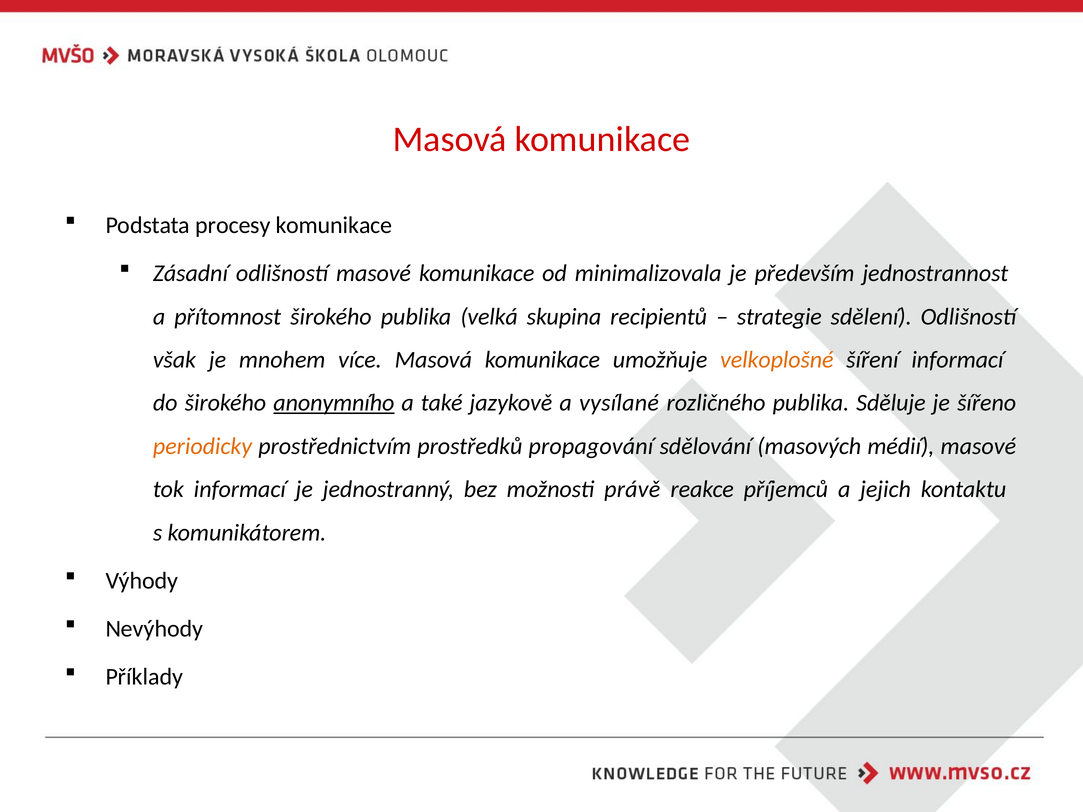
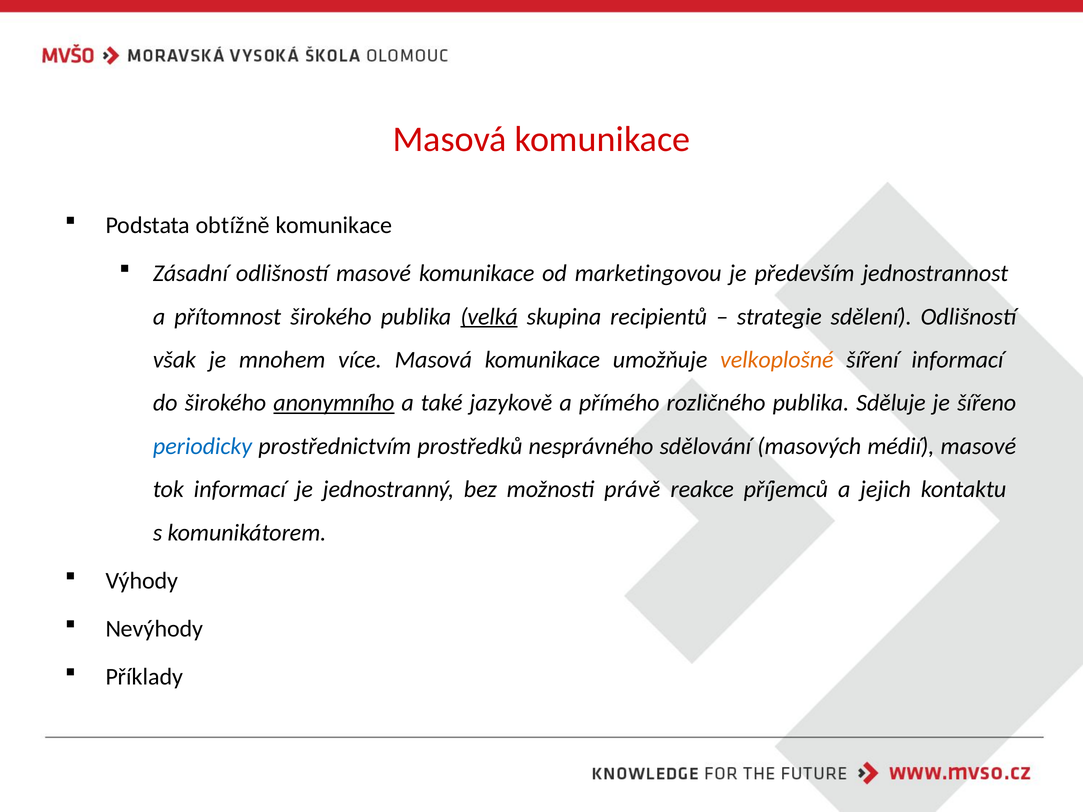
procesy: procesy -> obtížně
minimalizovala: minimalizovala -> marketingovou
velká underline: none -> present
vysílané: vysílané -> přímého
periodicky colour: orange -> blue
propagování: propagování -> nesprávného
